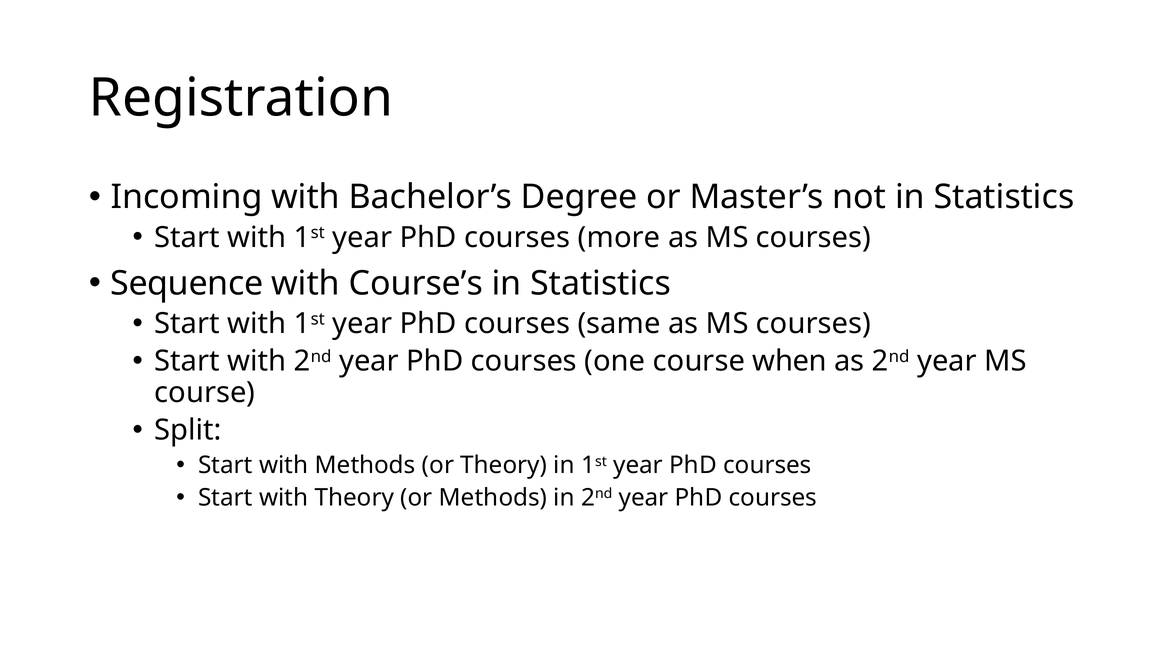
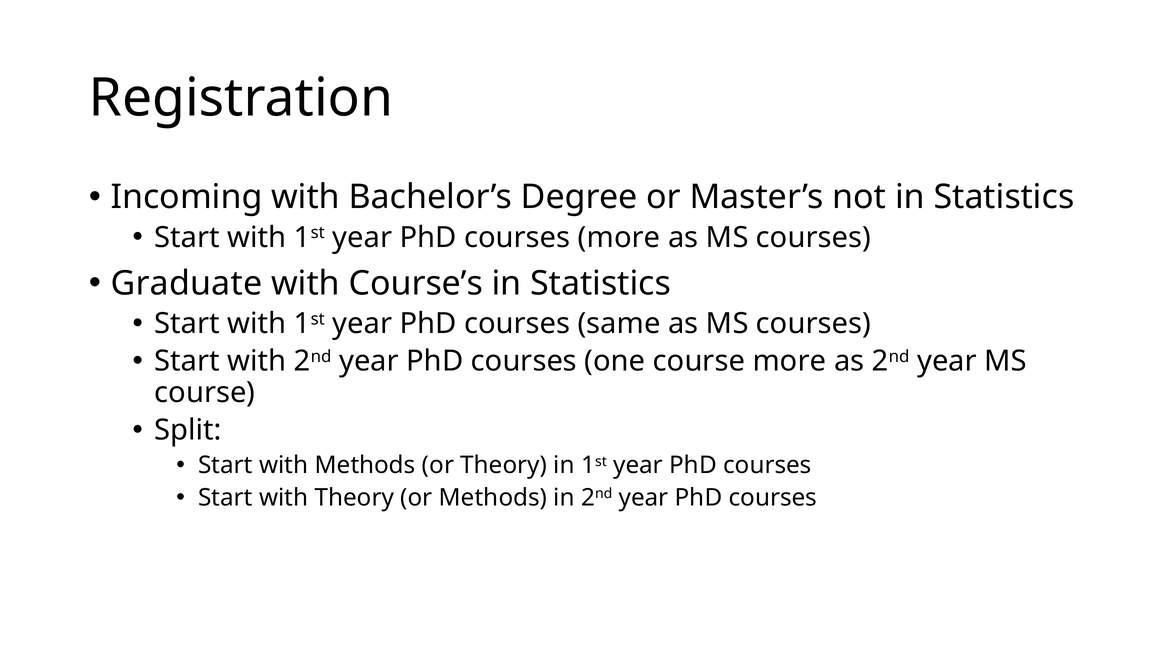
Sequence: Sequence -> Graduate
course when: when -> more
